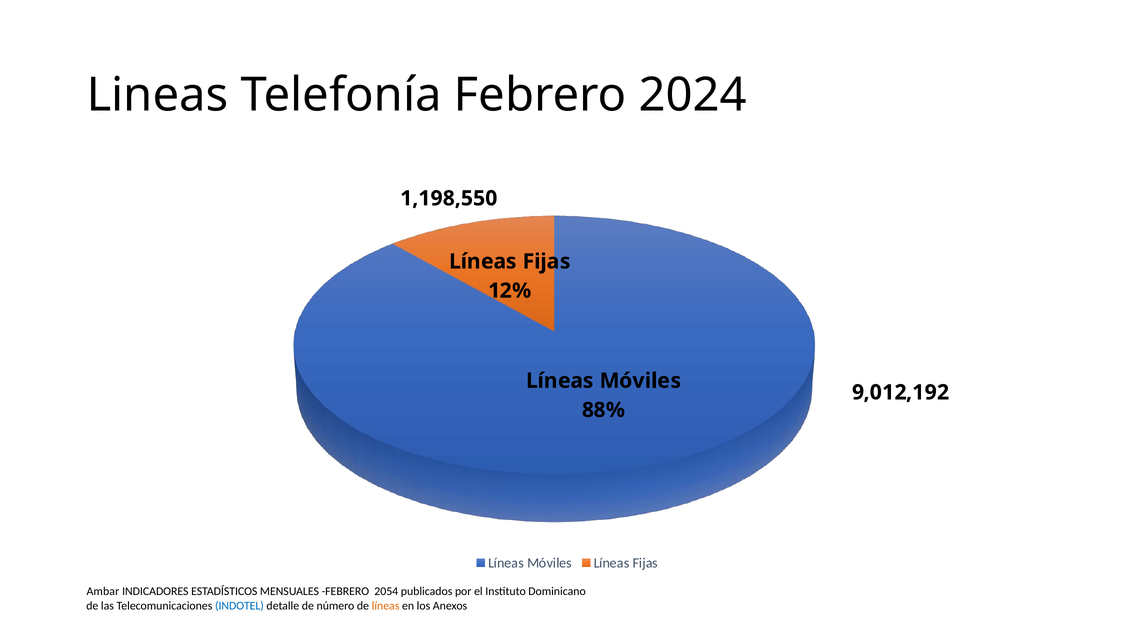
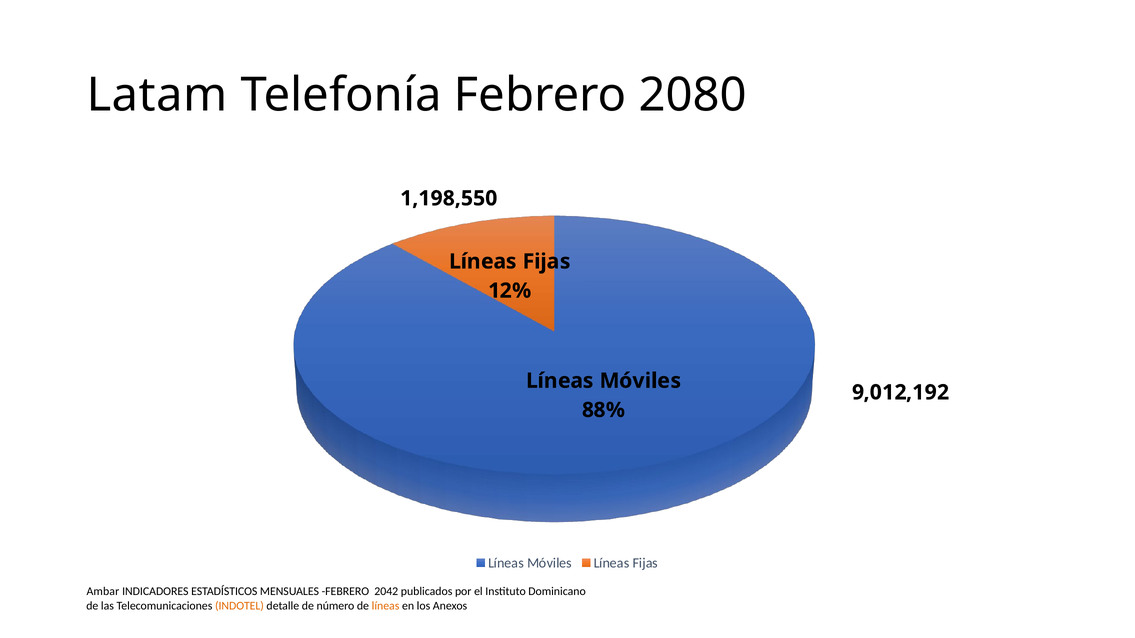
Lineas: Lineas -> Latam
2024: 2024 -> 2080
2054: 2054 -> 2042
INDOTEL colour: blue -> orange
